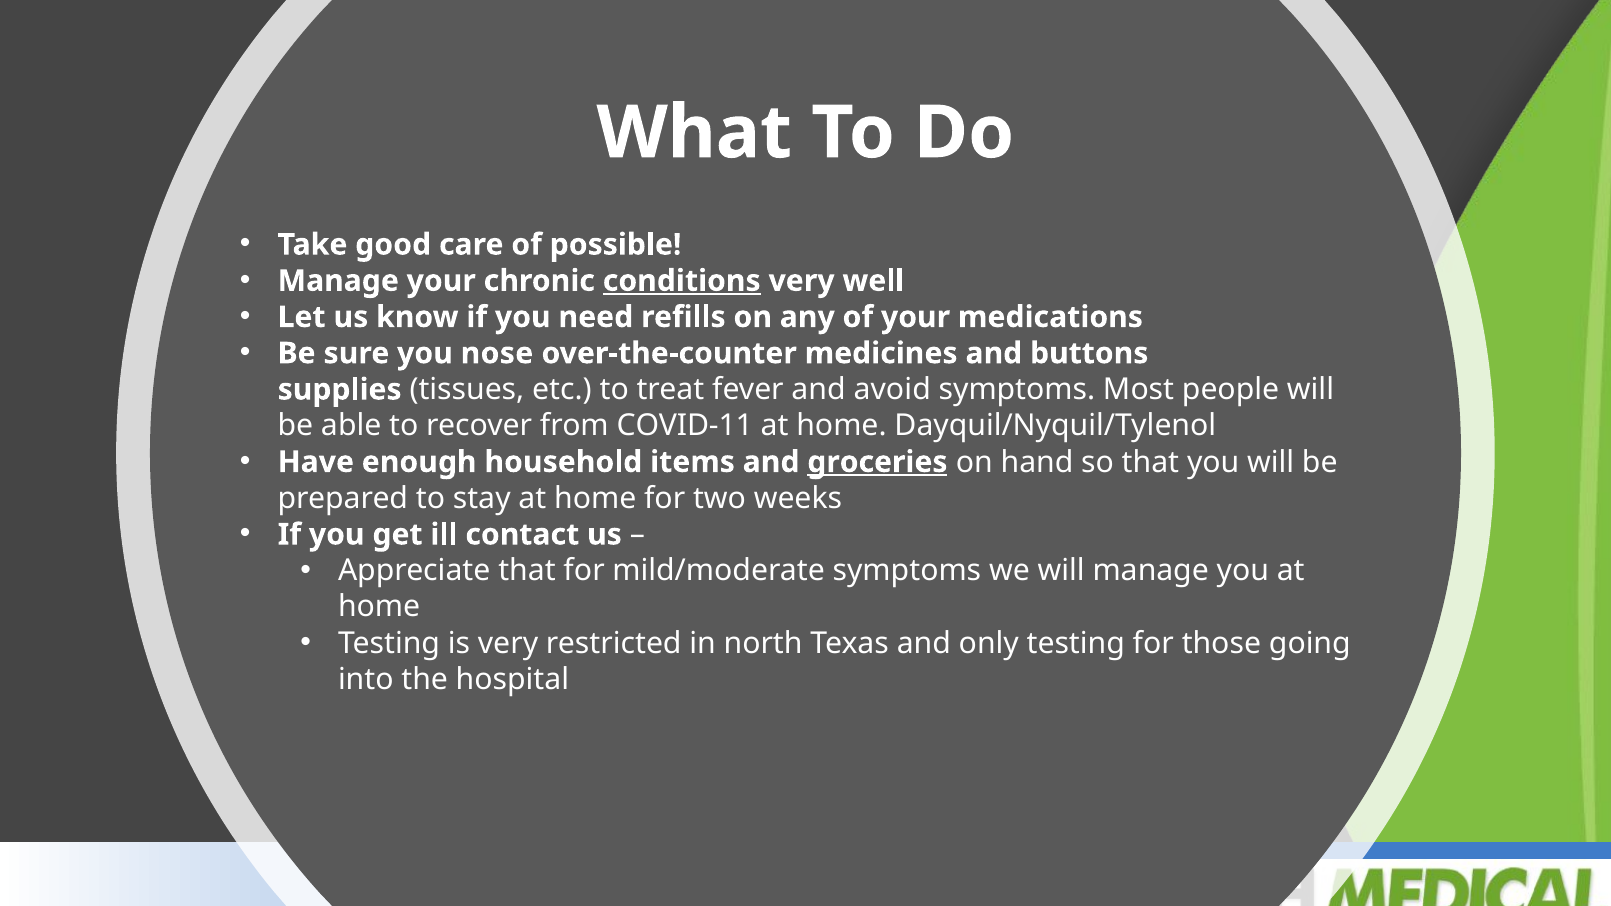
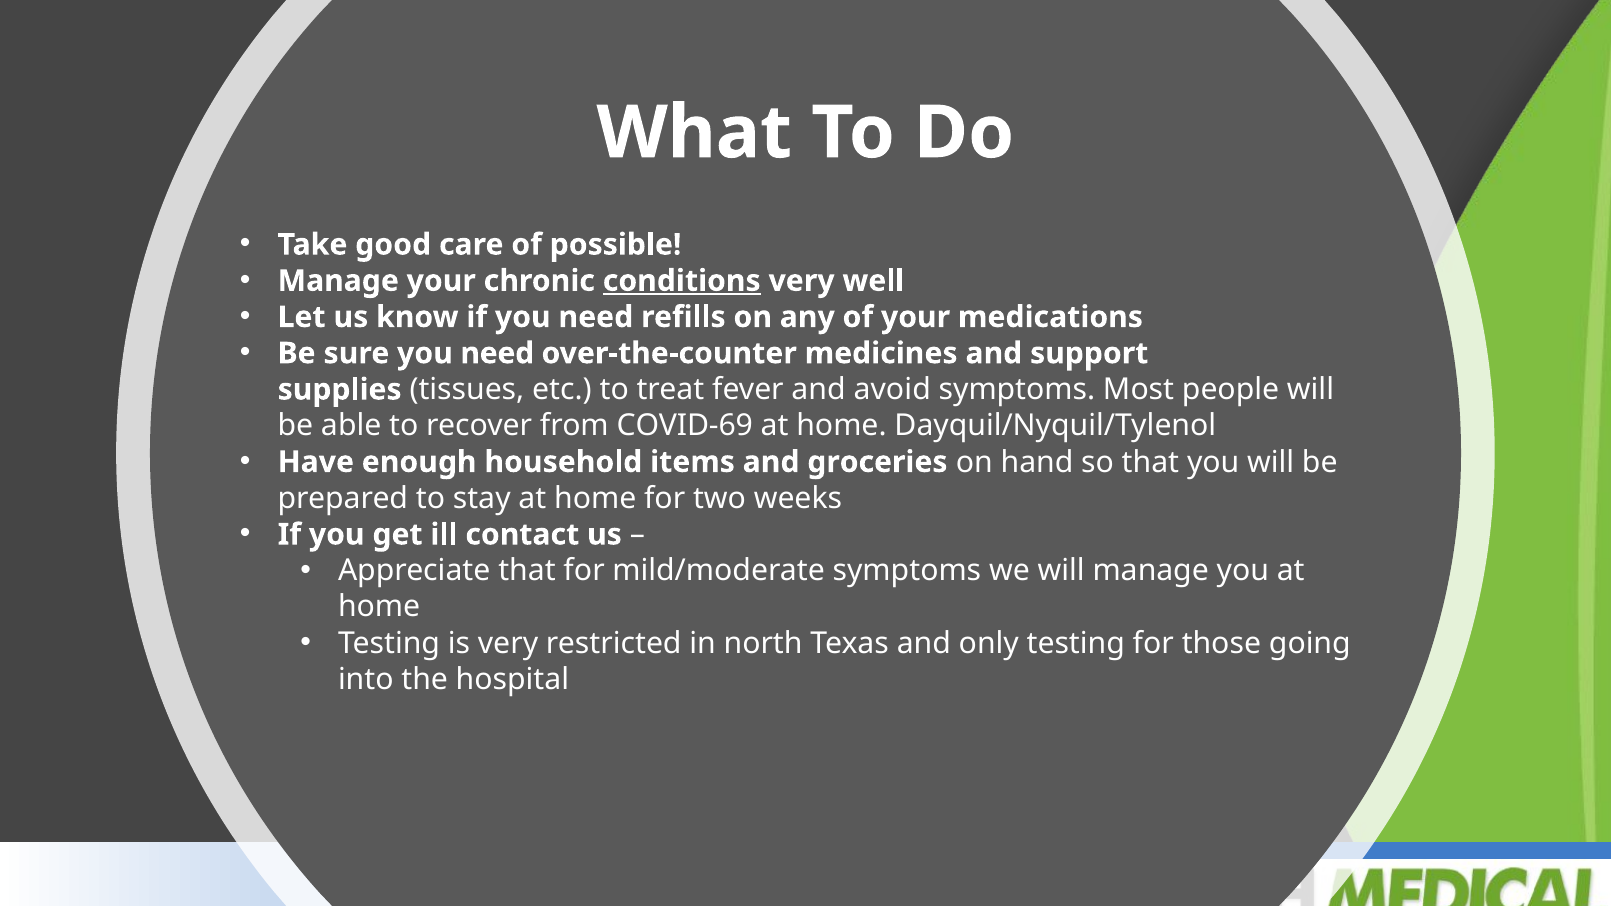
sure you nose: nose -> need
buttons: buttons -> support
COVID-11: COVID-11 -> COVID-69
groceries underline: present -> none
